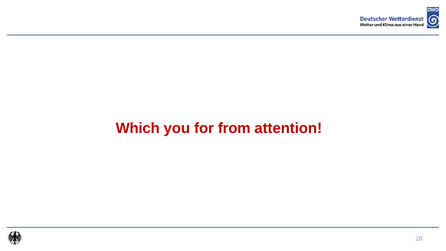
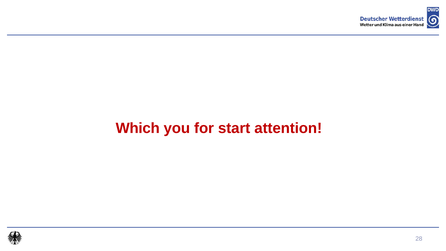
from: from -> start
